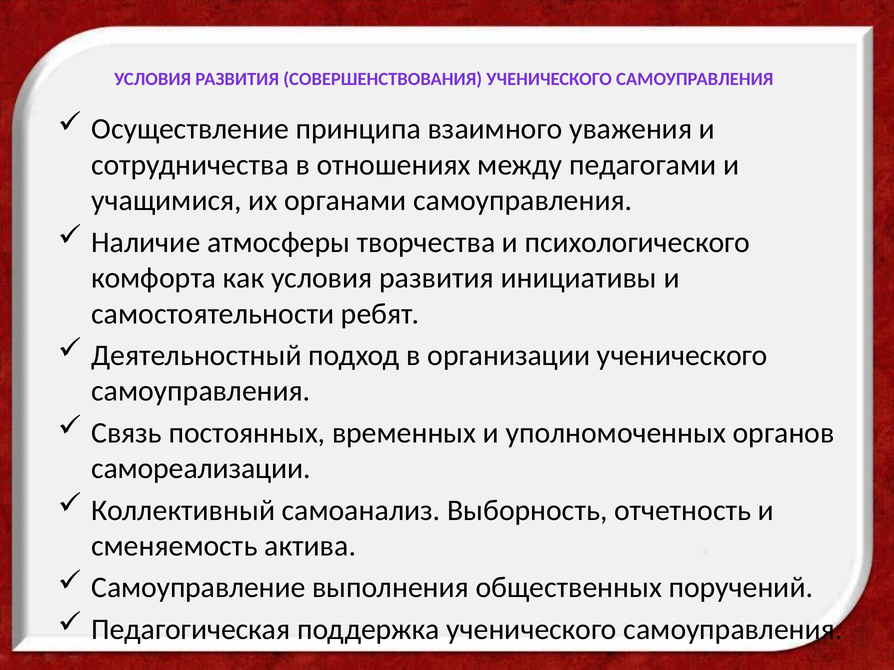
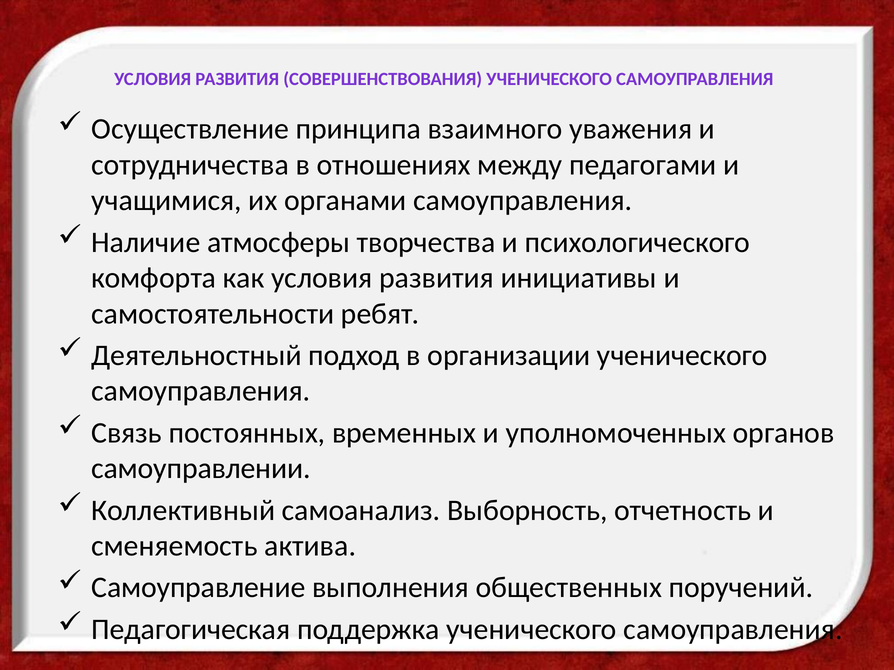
самореализации: самореализации -> самоуправлении
